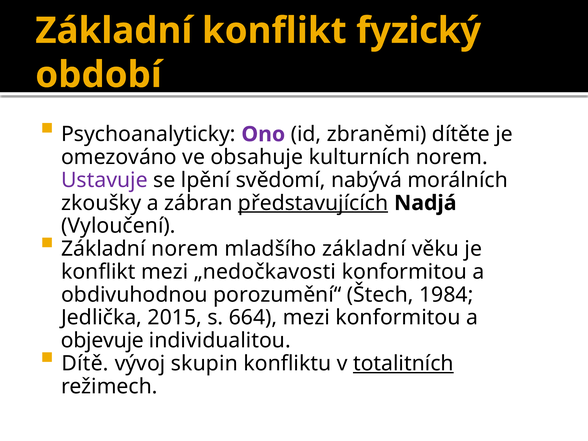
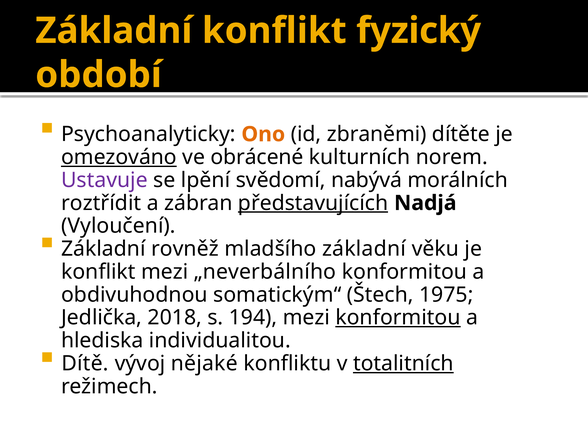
Ono colour: purple -> orange
omezováno underline: none -> present
obsahuje: obsahuje -> obrácené
zkoušky: zkoušky -> roztřídit
Základní norem: norem -> rovněž
„nedočkavosti: „nedočkavosti -> „neverbálního
porozumění“: porozumění“ -> somatickým“
1984: 1984 -> 1975
2015: 2015 -> 2018
664: 664 -> 194
konformitou at (398, 318) underline: none -> present
objevuje: objevuje -> hlediska
skupin: skupin -> nějaké
